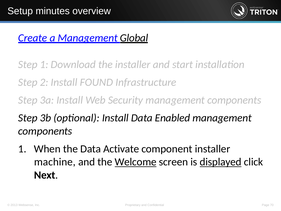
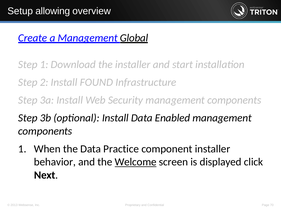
minutes: minutes -> allowing
Activate: Activate -> Practice
machine: machine -> behavior
displayed underline: present -> none
